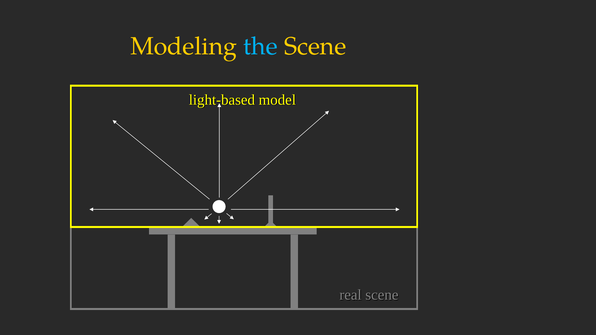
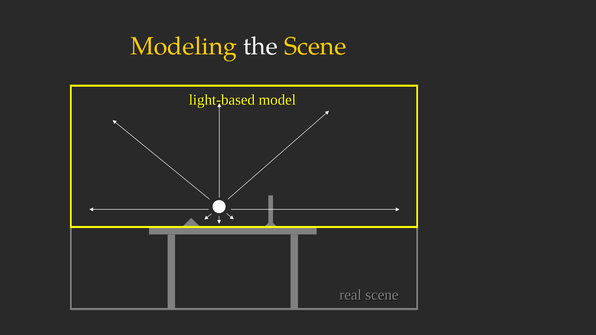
the colour: light blue -> white
